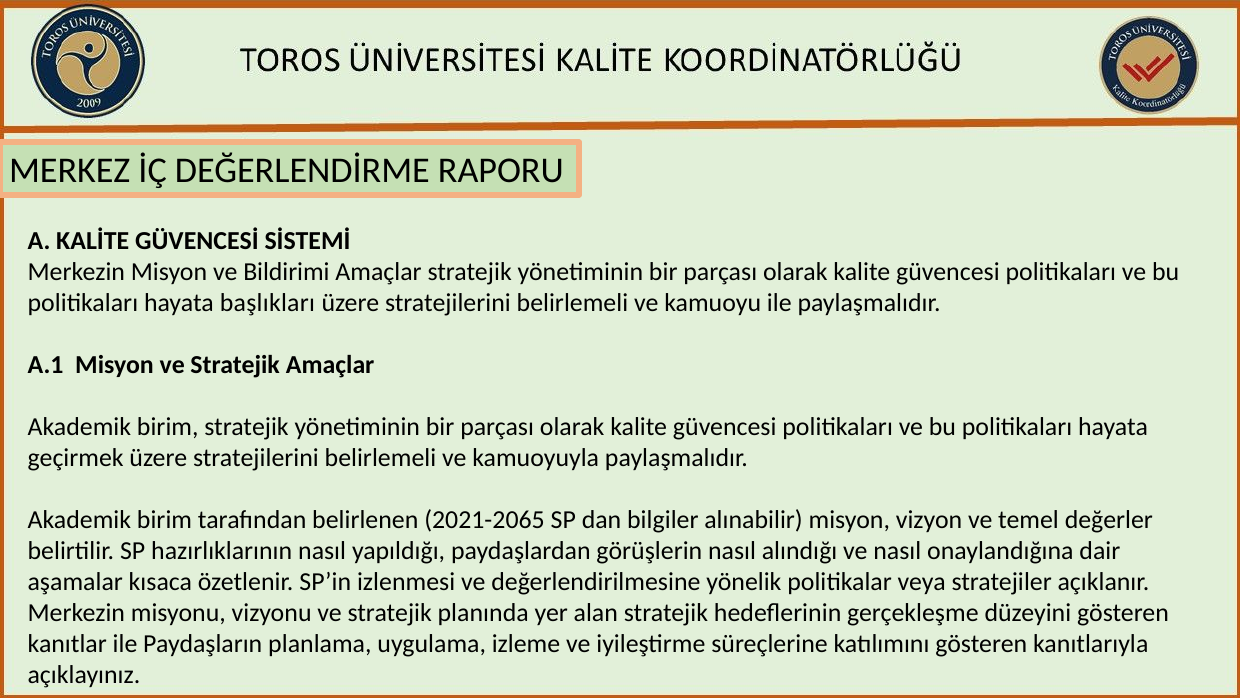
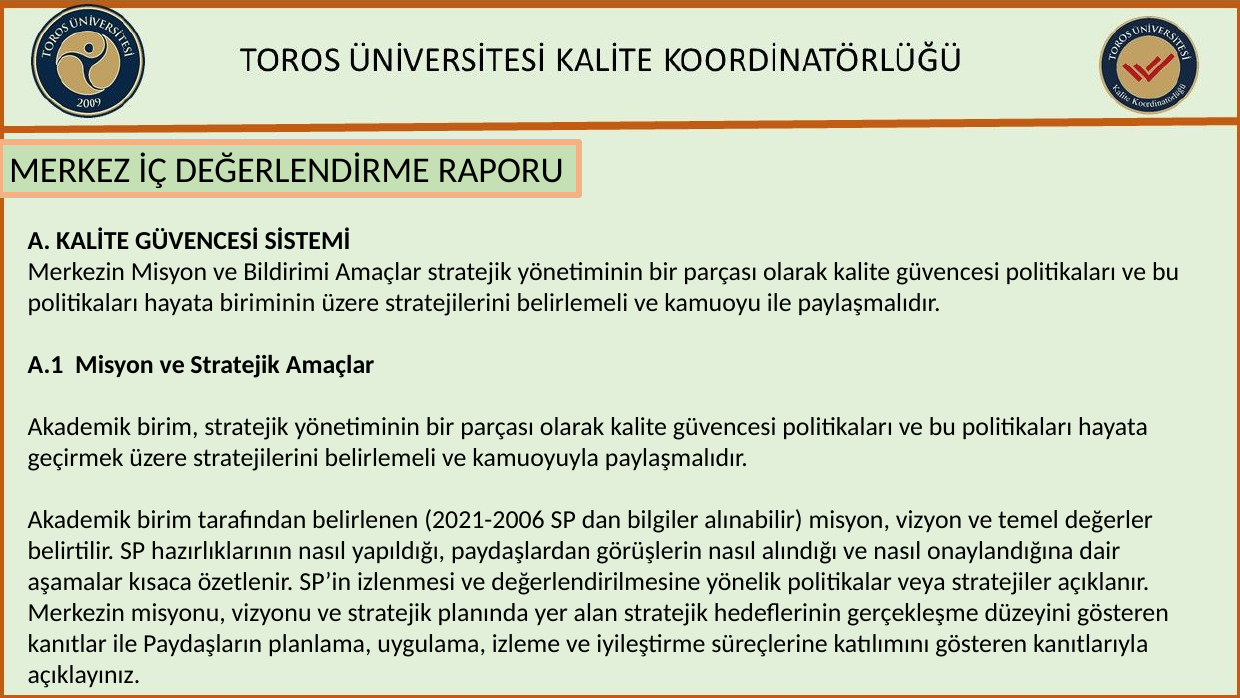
başlıkları: başlıkları -> biriminin
2021-2065: 2021-2065 -> 2021-2006
